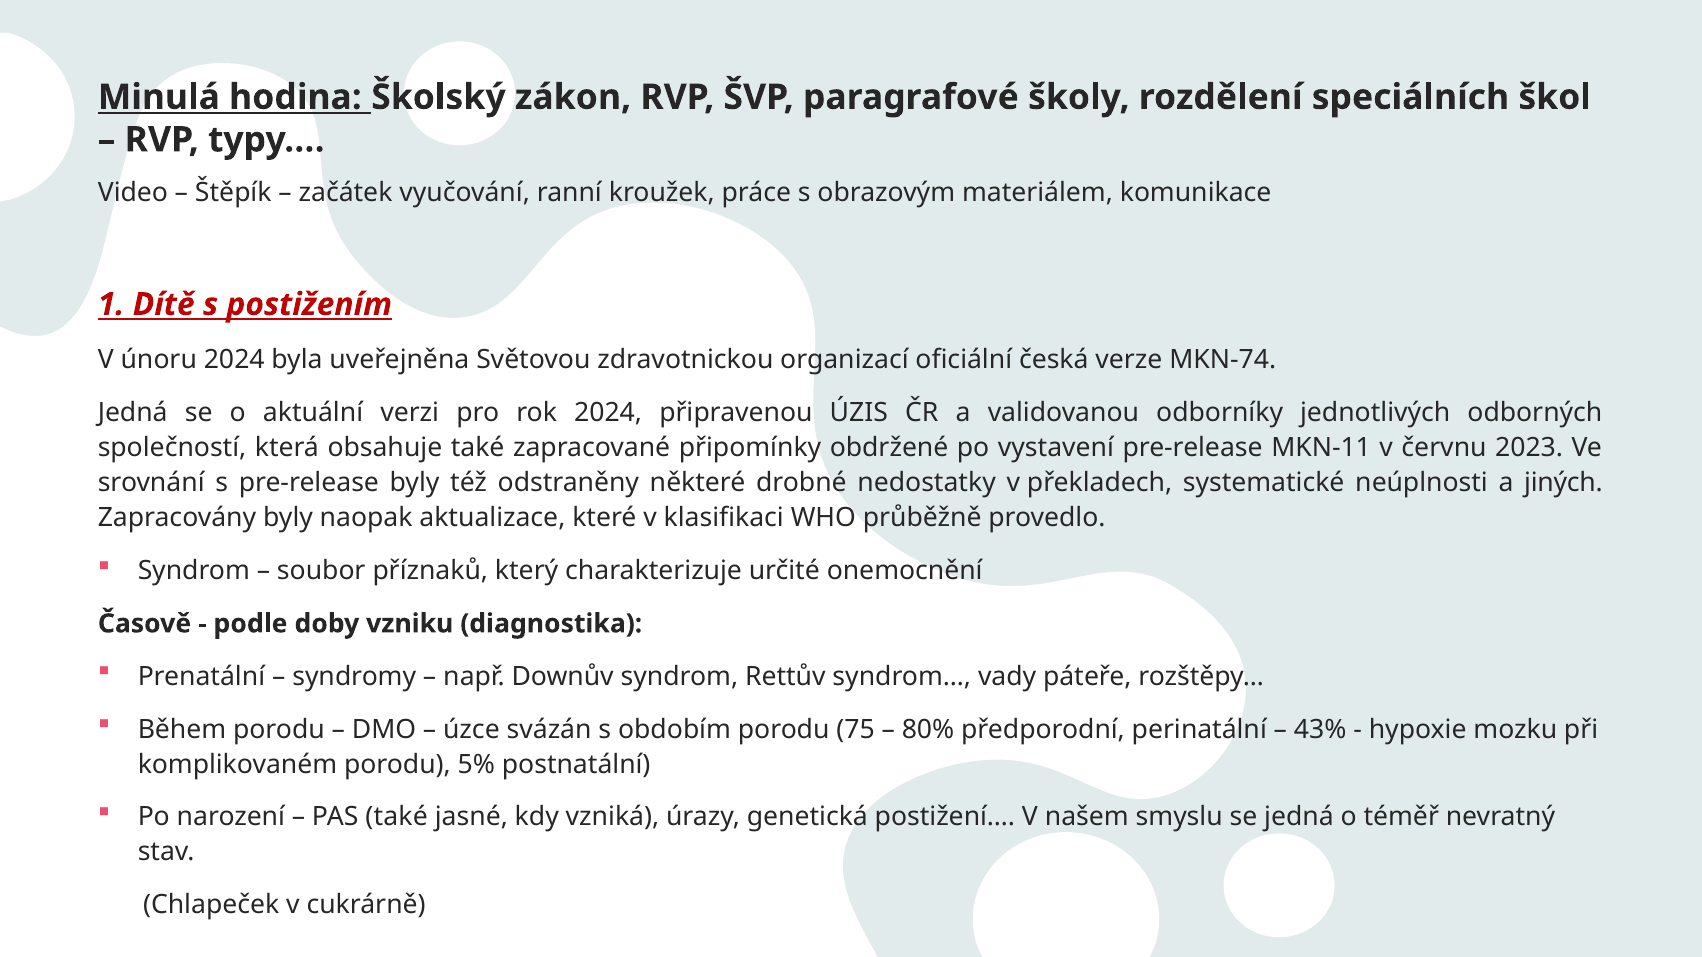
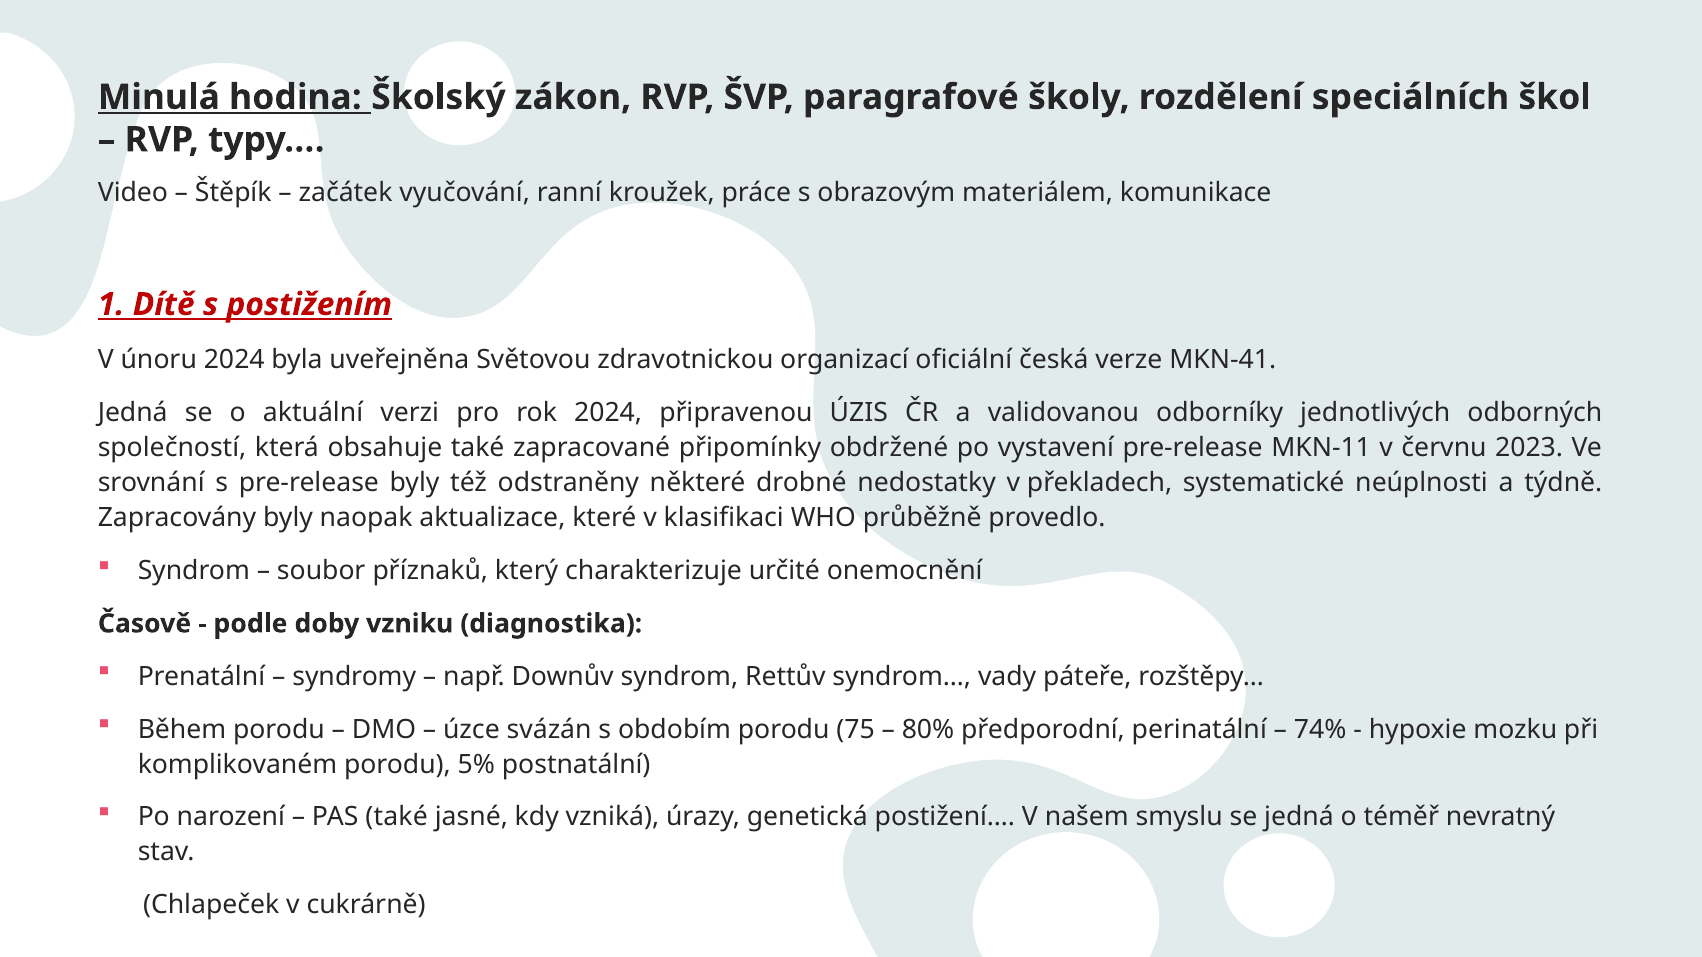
MKN-74: MKN-74 -> MKN-41
jiných: jiných -> týdně
43%: 43% -> 74%
